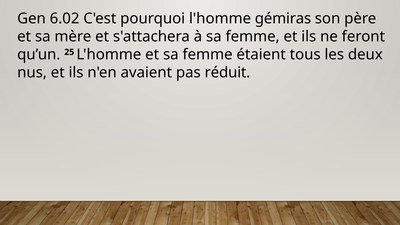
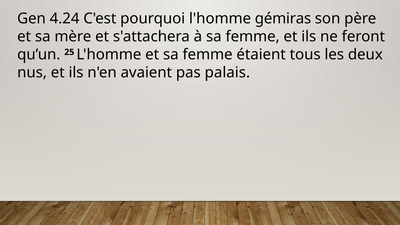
6.02: 6.02 -> 4.24
réduit: réduit -> palais
